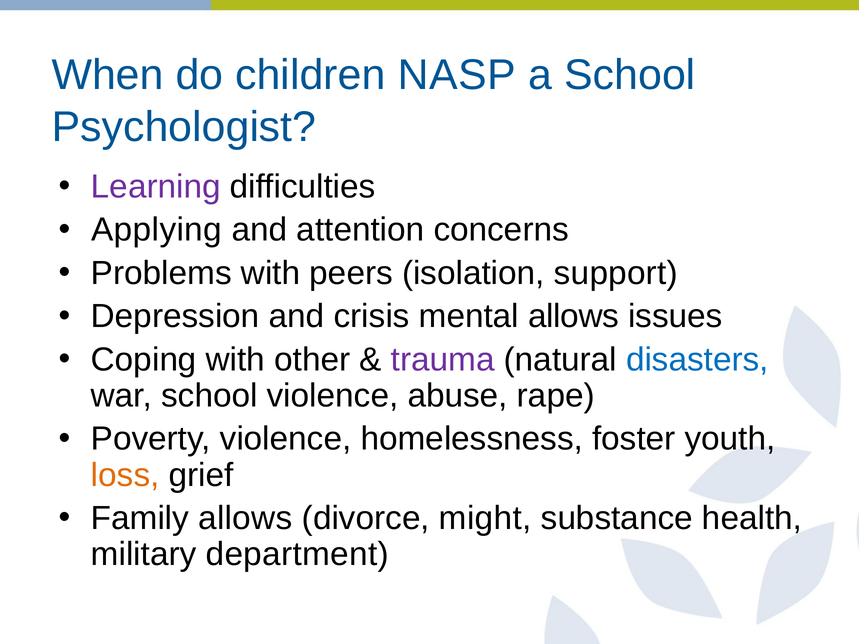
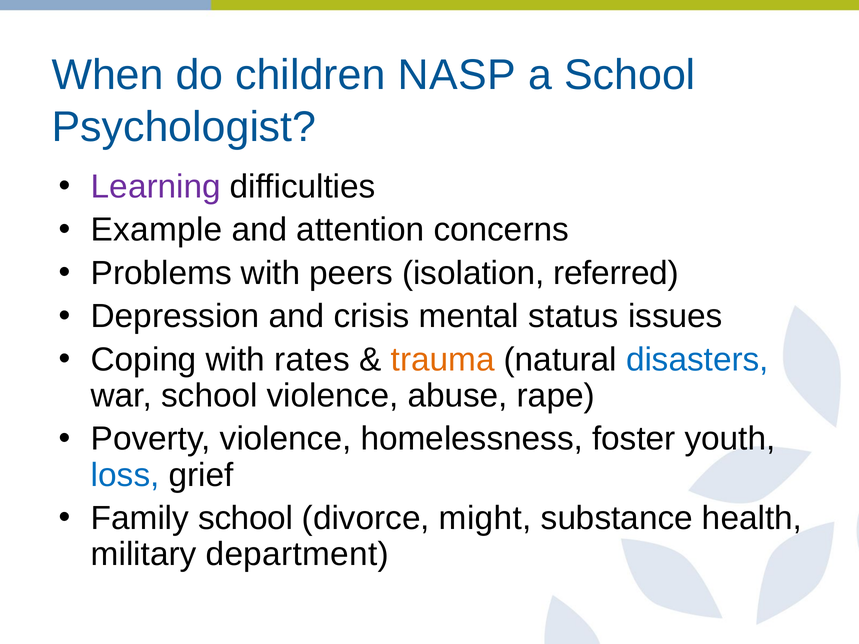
Applying: Applying -> Example
support: support -> referred
mental allows: allows -> status
other: other -> rates
trauma colour: purple -> orange
loss colour: orange -> blue
Family allows: allows -> school
